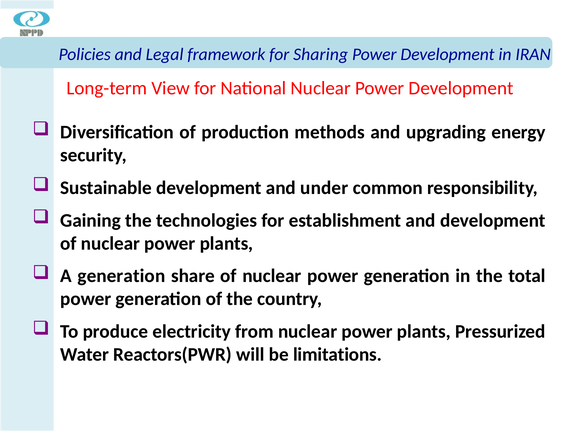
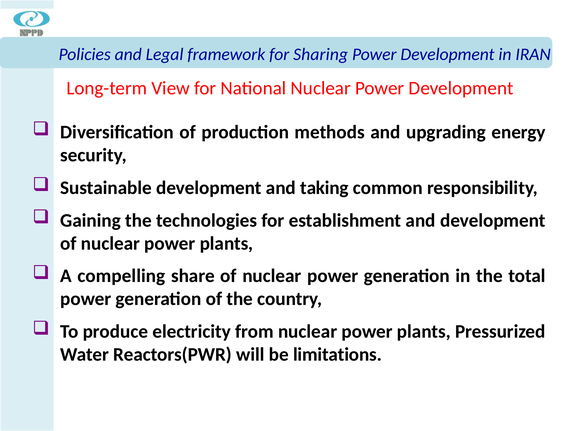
under: under -> taking
A generation: generation -> compelling
